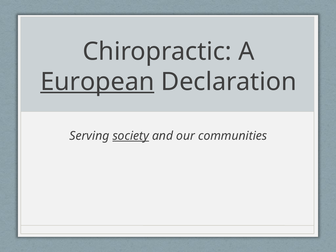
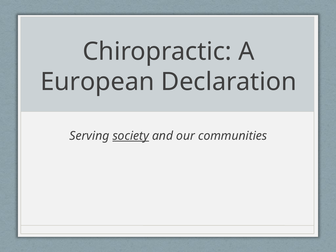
European underline: present -> none
